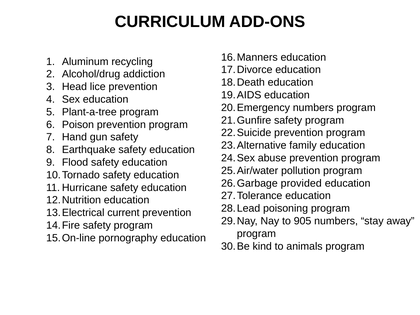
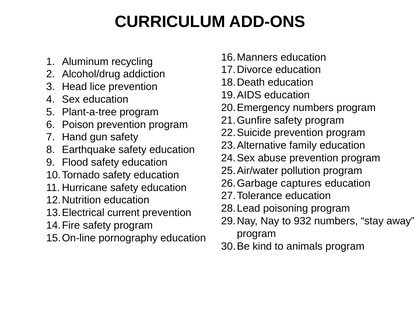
provided: provided -> captures
905: 905 -> 932
